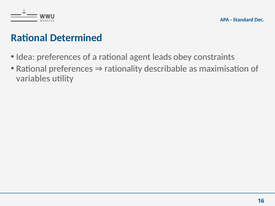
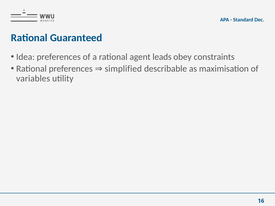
Determined: Determined -> Guaranteed
rationality: rationality -> simplified
